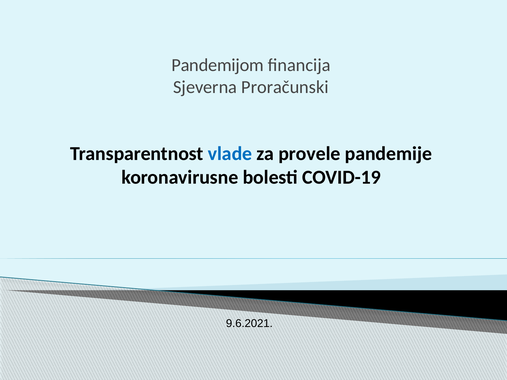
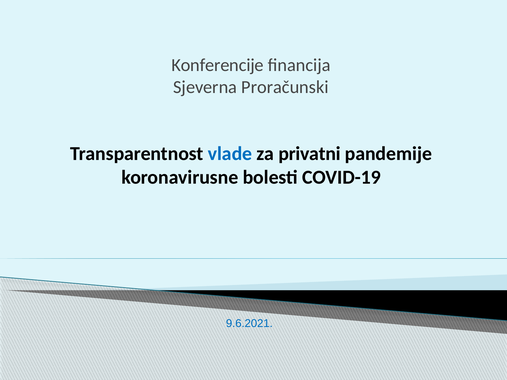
Pandemijom: Pandemijom -> Konferencije
provele: provele -> privatni
9.6.2021 colour: black -> blue
